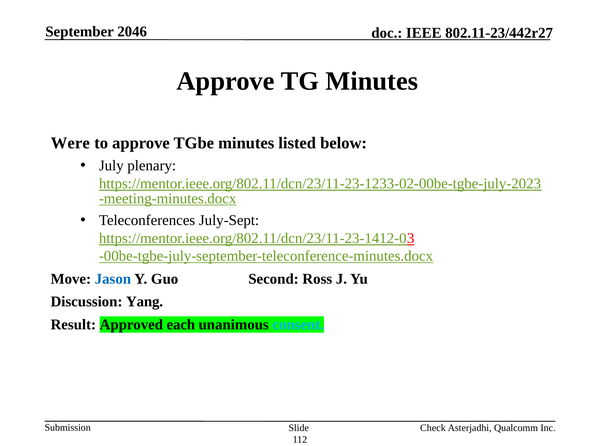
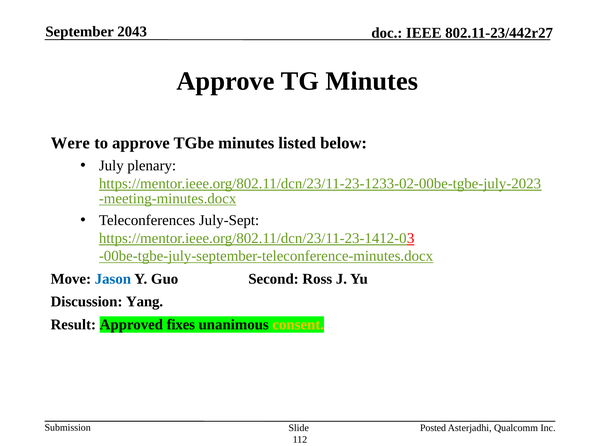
2046: 2046 -> 2043
each: each -> fixes
consent colour: light blue -> yellow
Check: Check -> Posted
